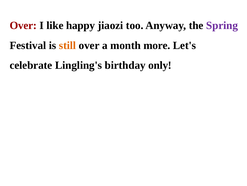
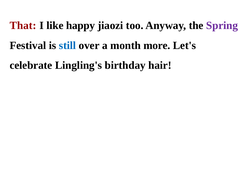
Over at (23, 25): Over -> That
still colour: orange -> blue
only: only -> hair
